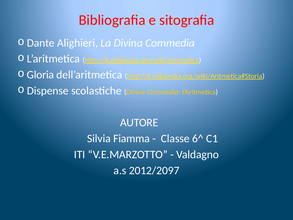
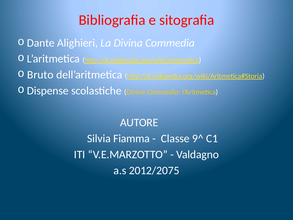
Gloria: Gloria -> Bruto
6^: 6^ -> 9^
2012/2097: 2012/2097 -> 2012/2075
